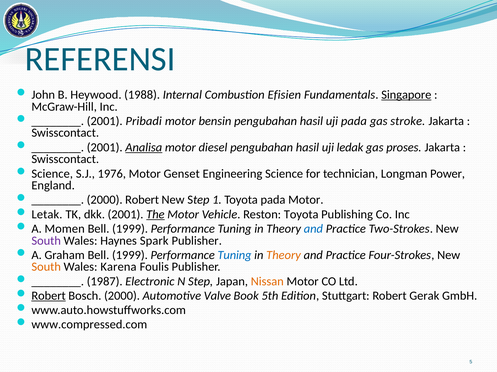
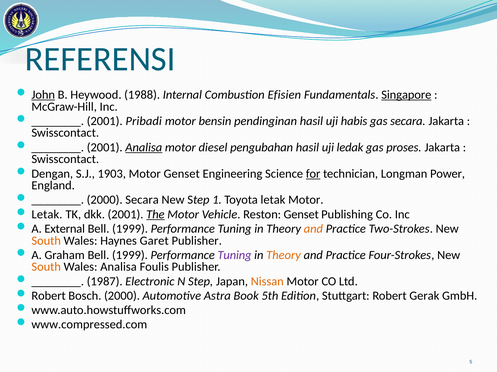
John underline: none -> present
bensin pengubahan: pengubahan -> pendinginan
uji pada: pada -> habis
gas stroke: stroke -> secara
Science at (52, 174): Science -> Dengan
1976: 1976 -> 1903
for underline: none -> present
2000 Robert: Robert -> Secara
Toyota pada: pada -> letak
Reston Toyota: Toyota -> Genset
Momen: Momen -> External
and at (313, 229) colour: blue -> orange
South at (46, 241) colour: purple -> orange
Spark: Spark -> Garet
Tuning at (235, 255) colour: blue -> purple
Wales Karena: Karena -> Analisa
Robert at (49, 296) underline: present -> none
Valve: Valve -> Astra
